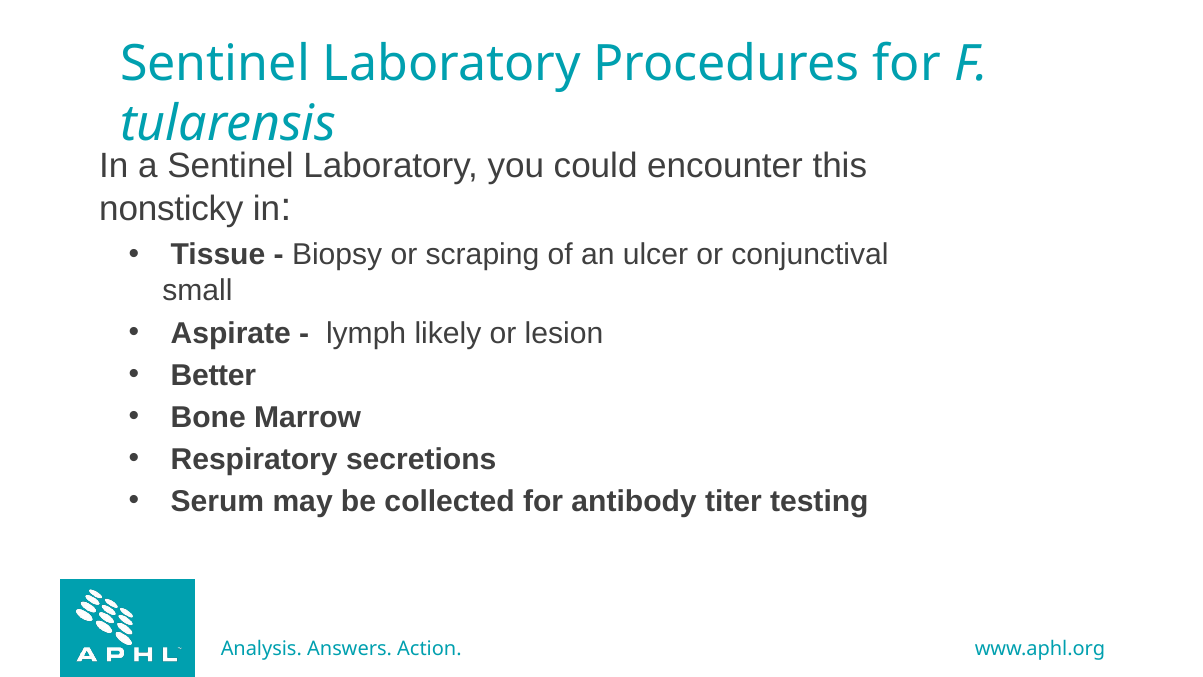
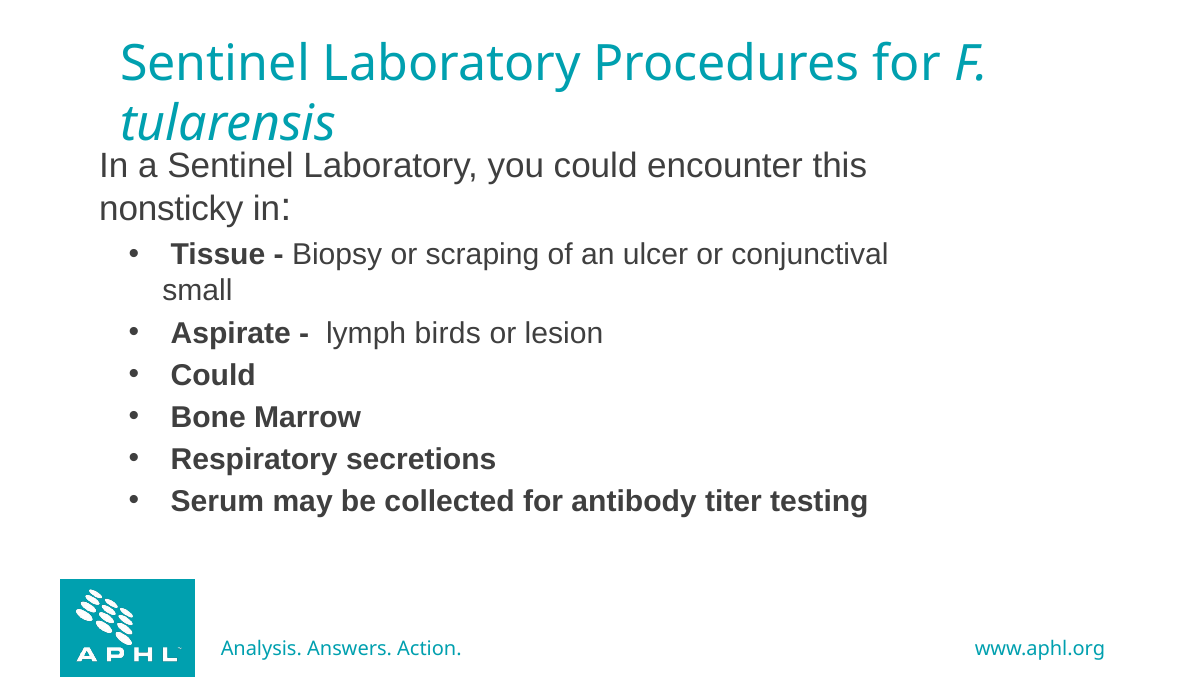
likely: likely -> birds
Better at (213, 375): Better -> Could
